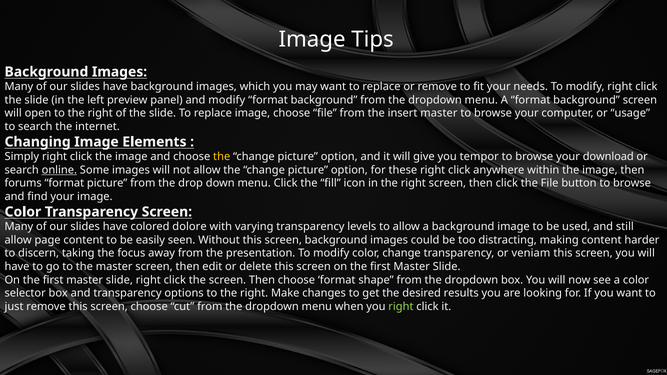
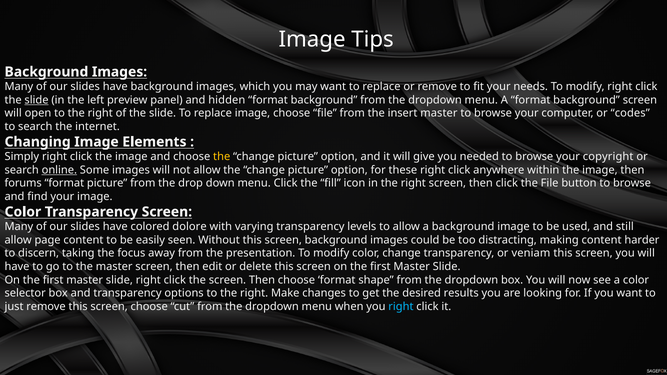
slide at (37, 100) underline: none -> present
and modify: modify -> hidden
usage: usage -> codes
tempor: tempor -> needed
download: download -> copyright
right at (401, 307) colour: light green -> light blue
